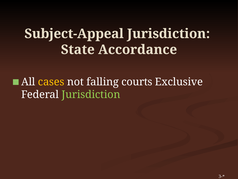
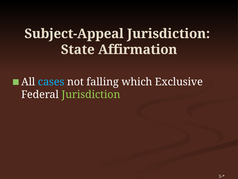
Accordance: Accordance -> Affirmation
cases colour: yellow -> light blue
courts: courts -> which
